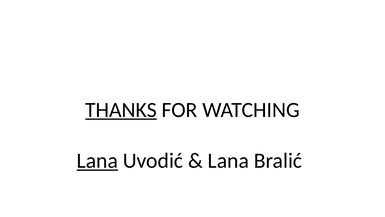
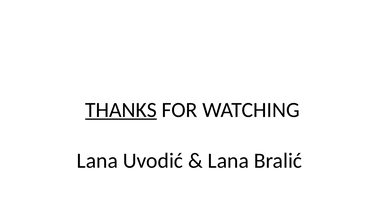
Lana at (97, 160) underline: present -> none
